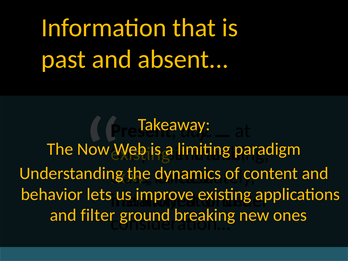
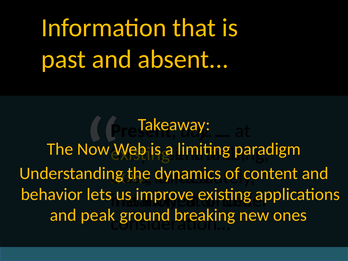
filter: filter -> peak
